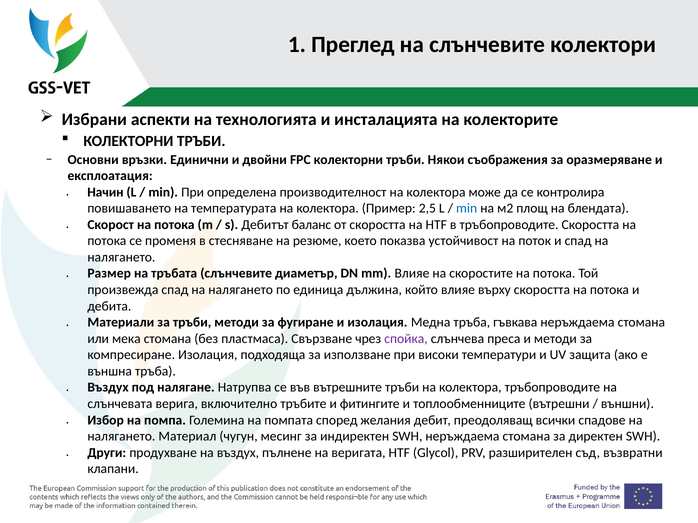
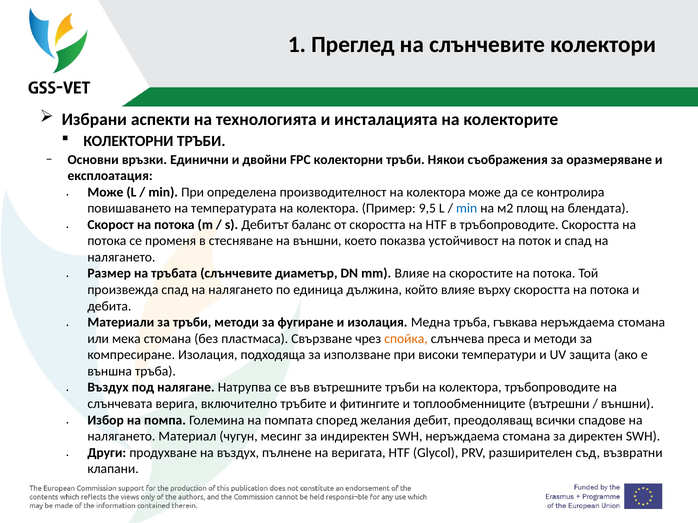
Начин at (105, 192): Начин -> Може
2,5: 2,5 -> 9,5
на резюме: резюме -> външни
спойка colour: purple -> orange
